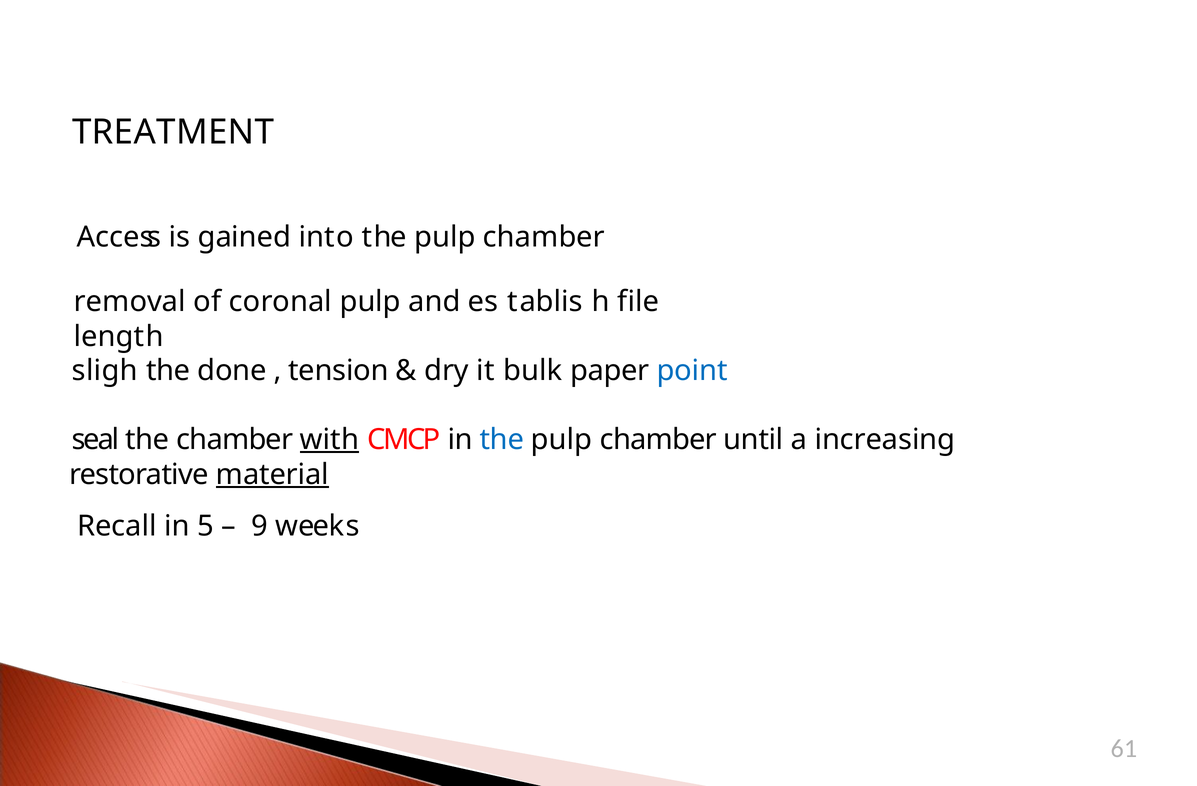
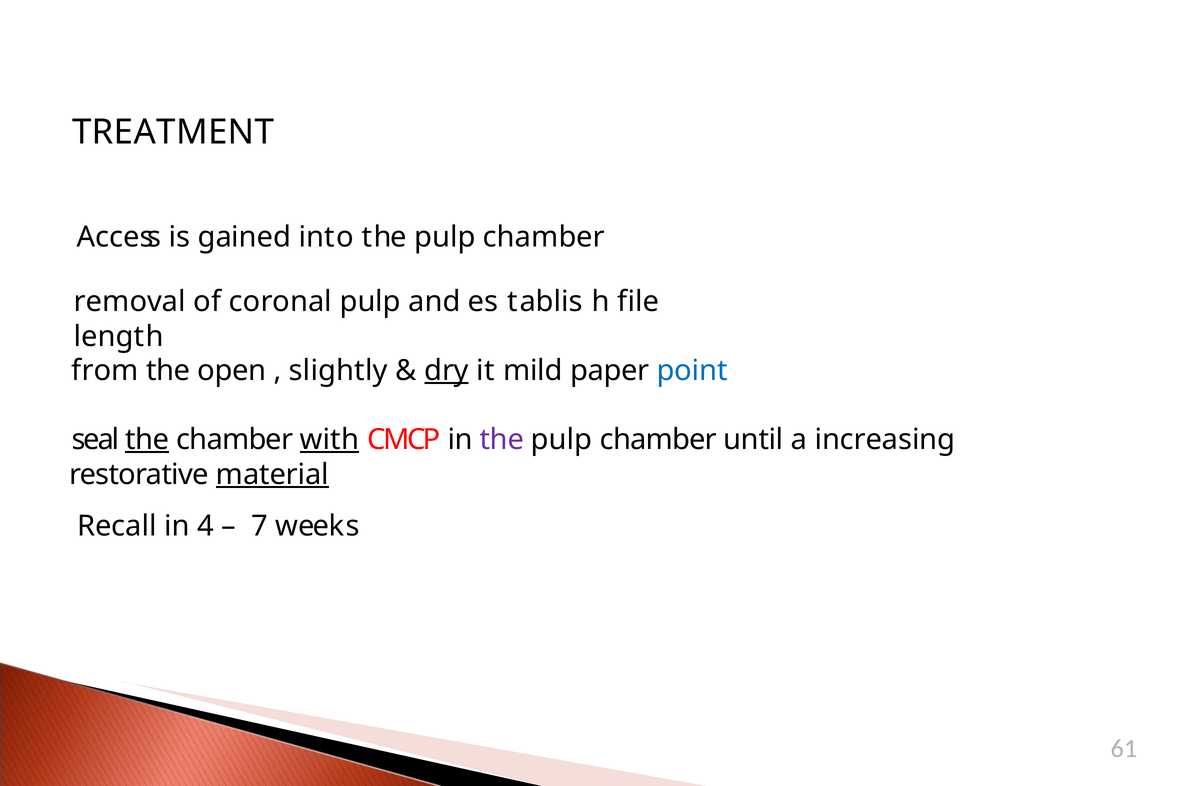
sligh: sligh -> from
done: done -> open
tension: tension -> slightly
dry underline: none -> present
bulk: bulk -> mild
the at (147, 440) underline: none -> present
the at (502, 440) colour: blue -> purple
5: 5 -> 4
9: 9 -> 7
